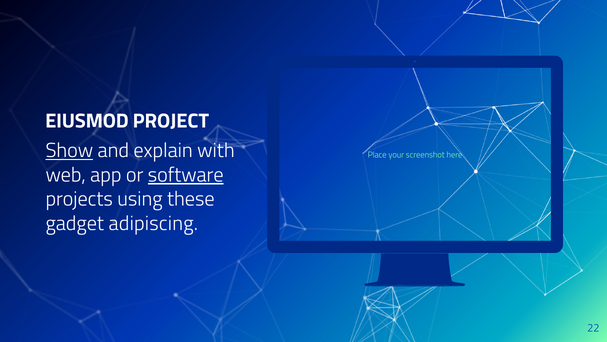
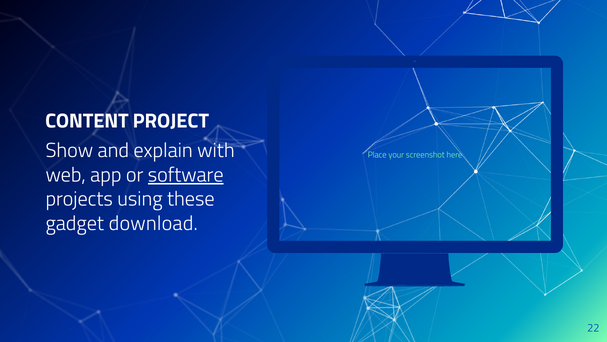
EIUSMOD: EIUSMOD -> CONTENT
Show underline: present -> none
adipiscing: adipiscing -> download
